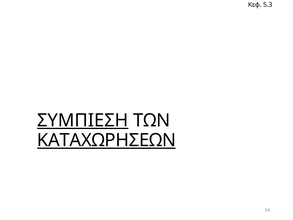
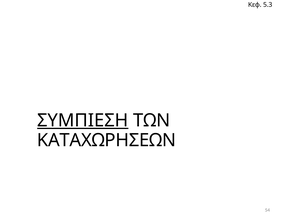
ΚΑΤΑΧΩΡΗΣΕΩΝ underline: present -> none
